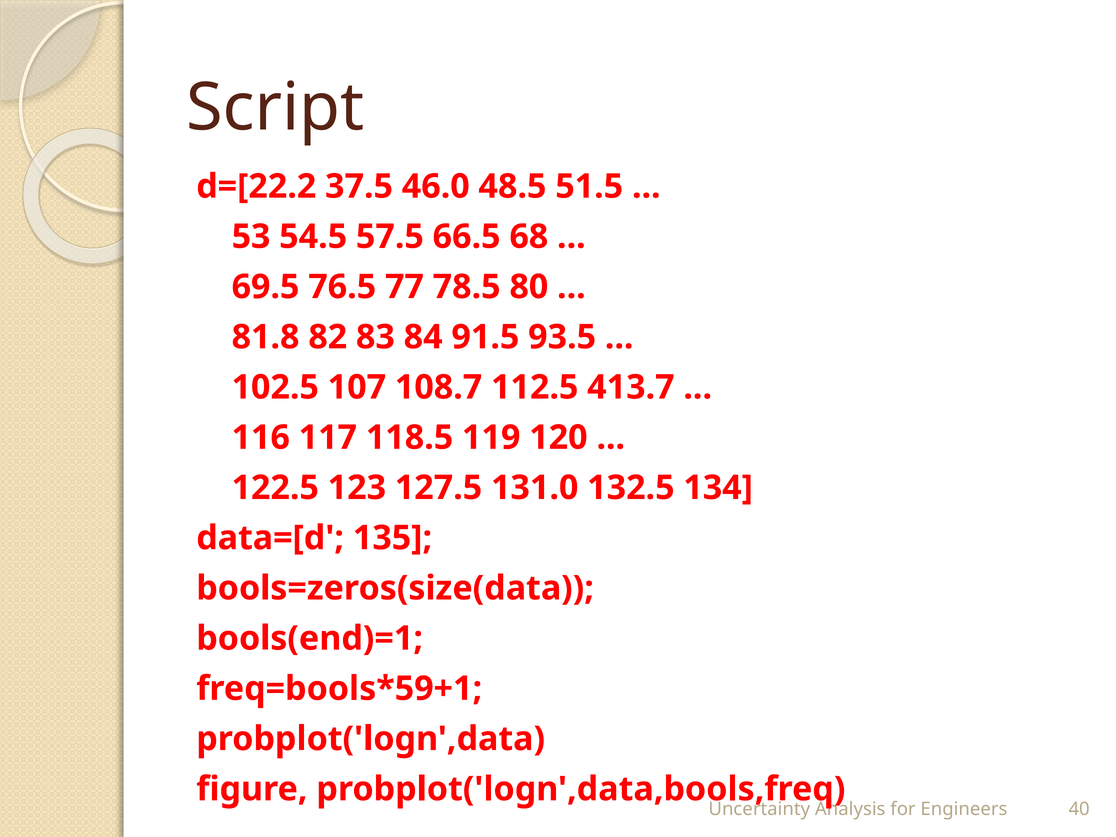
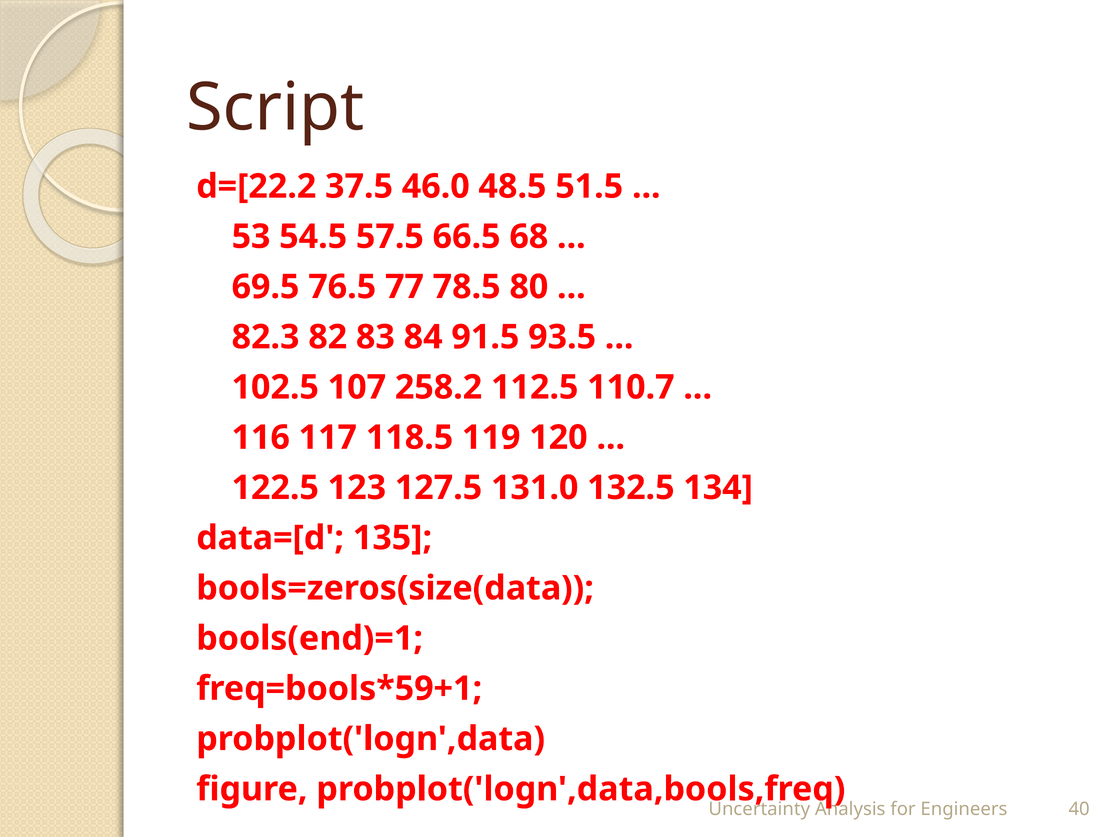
81.8: 81.8 -> 82.3
108.7: 108.7 -> 258.2
413.7: 413.7 -> 110.7
